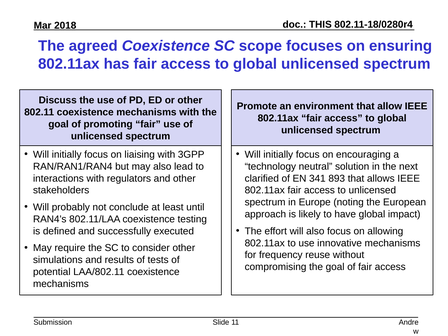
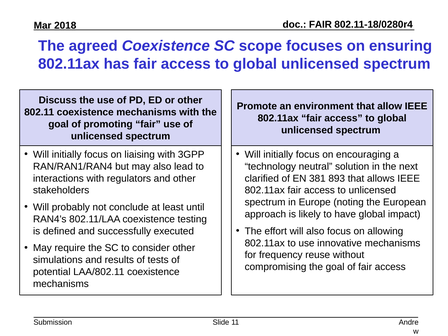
THIS at (320, 25): THIS -> FAIR
341: 341 -> 381
